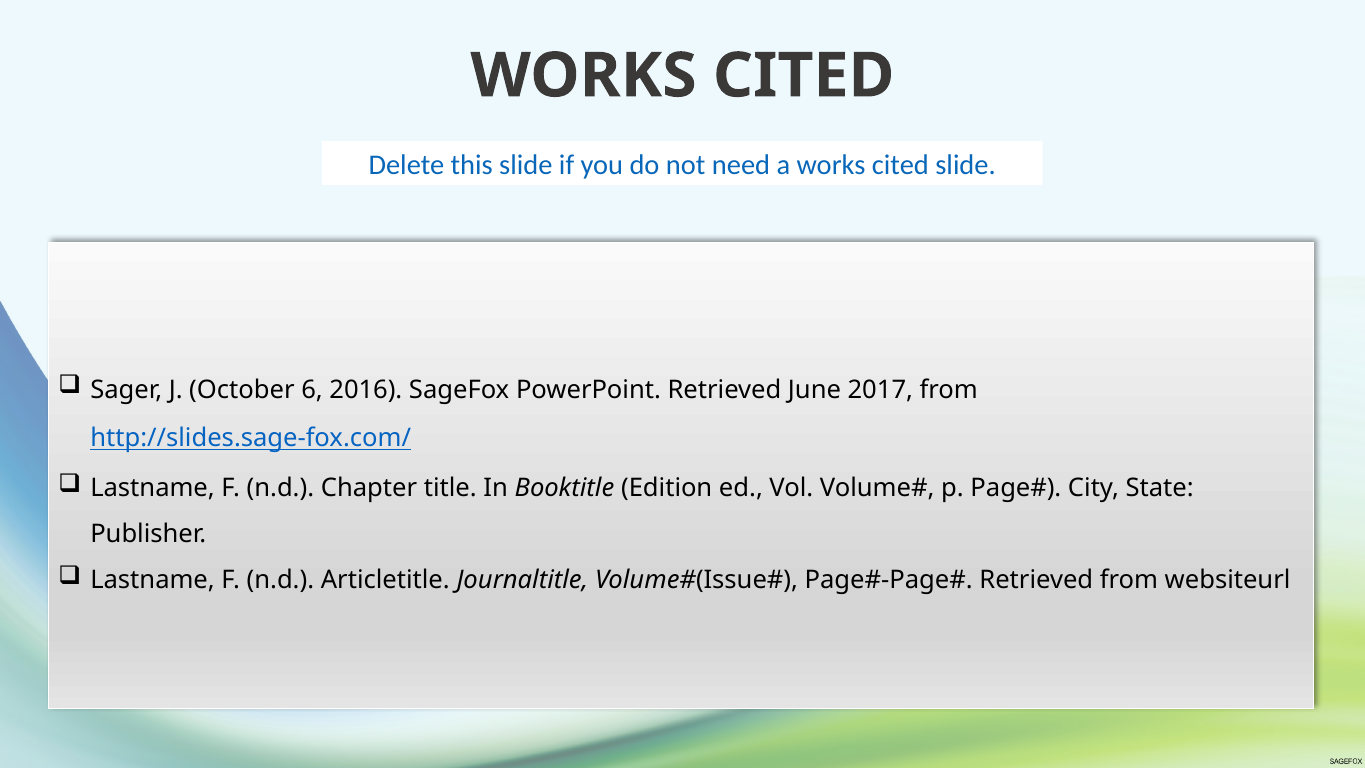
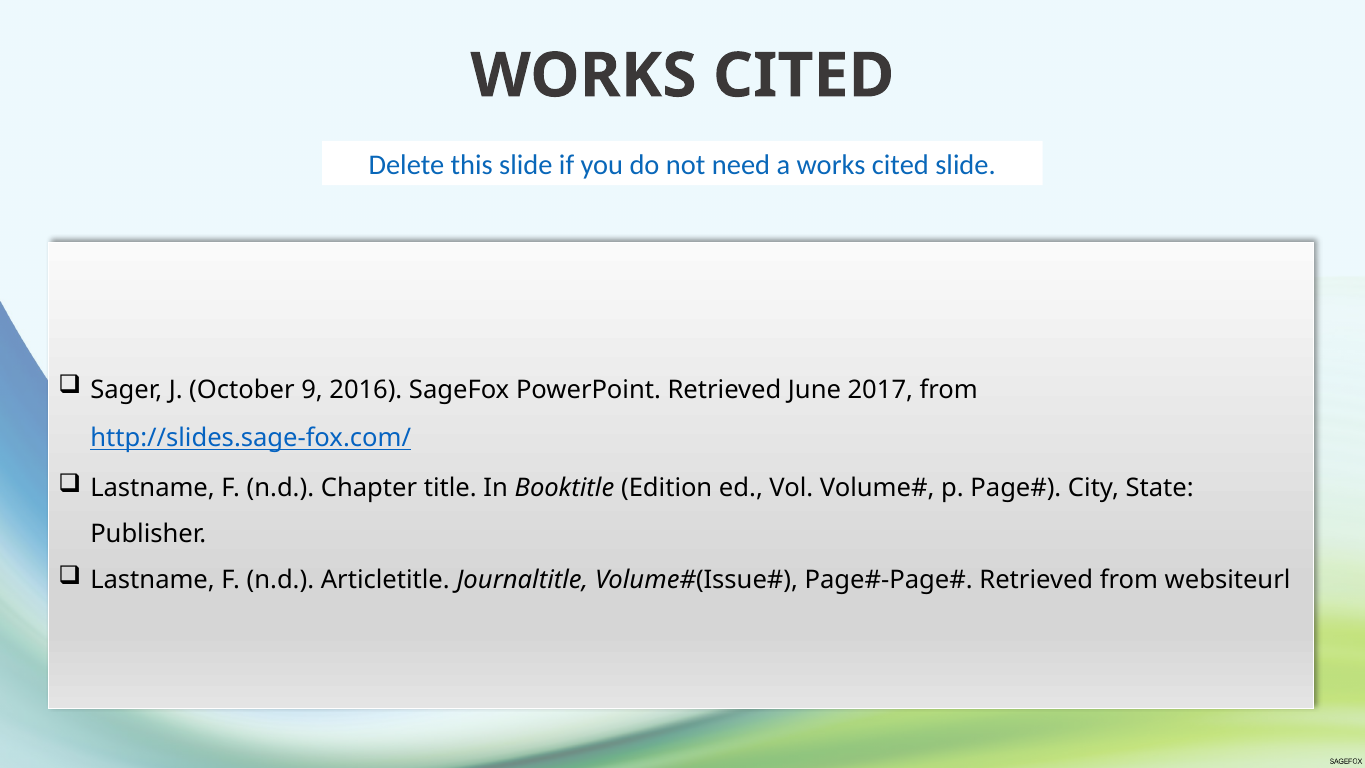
6: 6 -> 9
